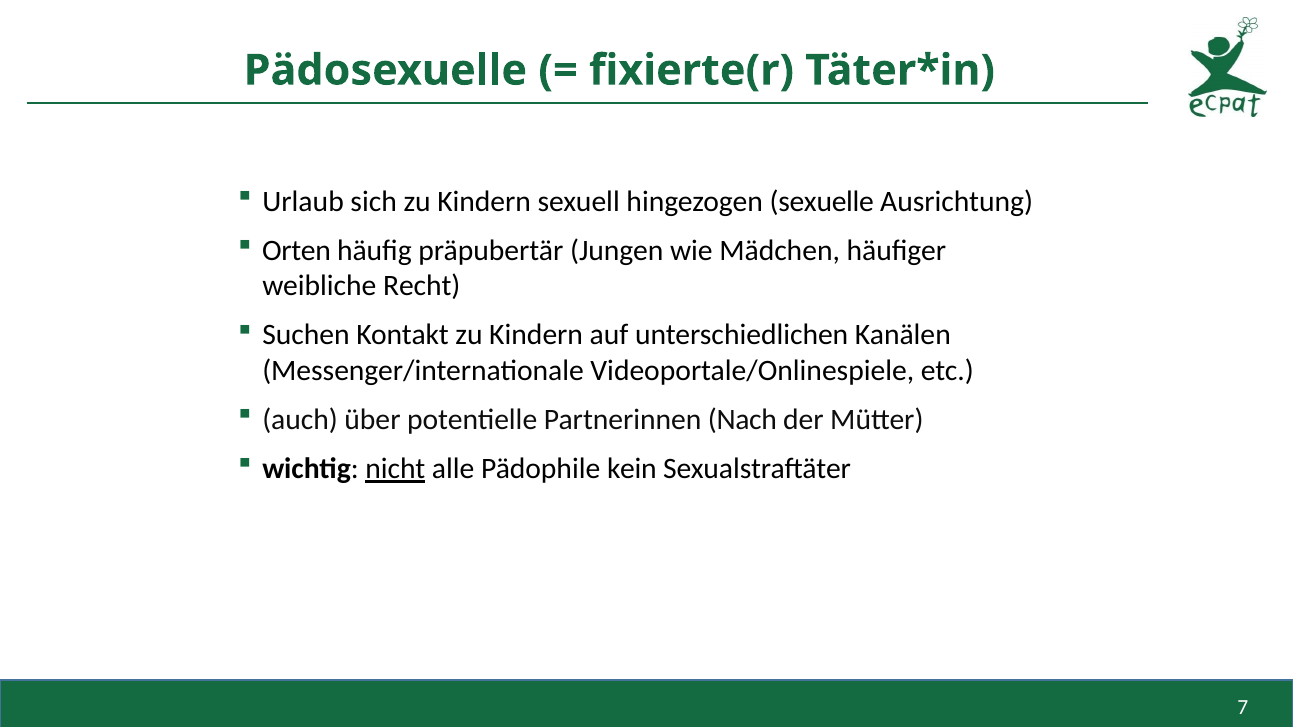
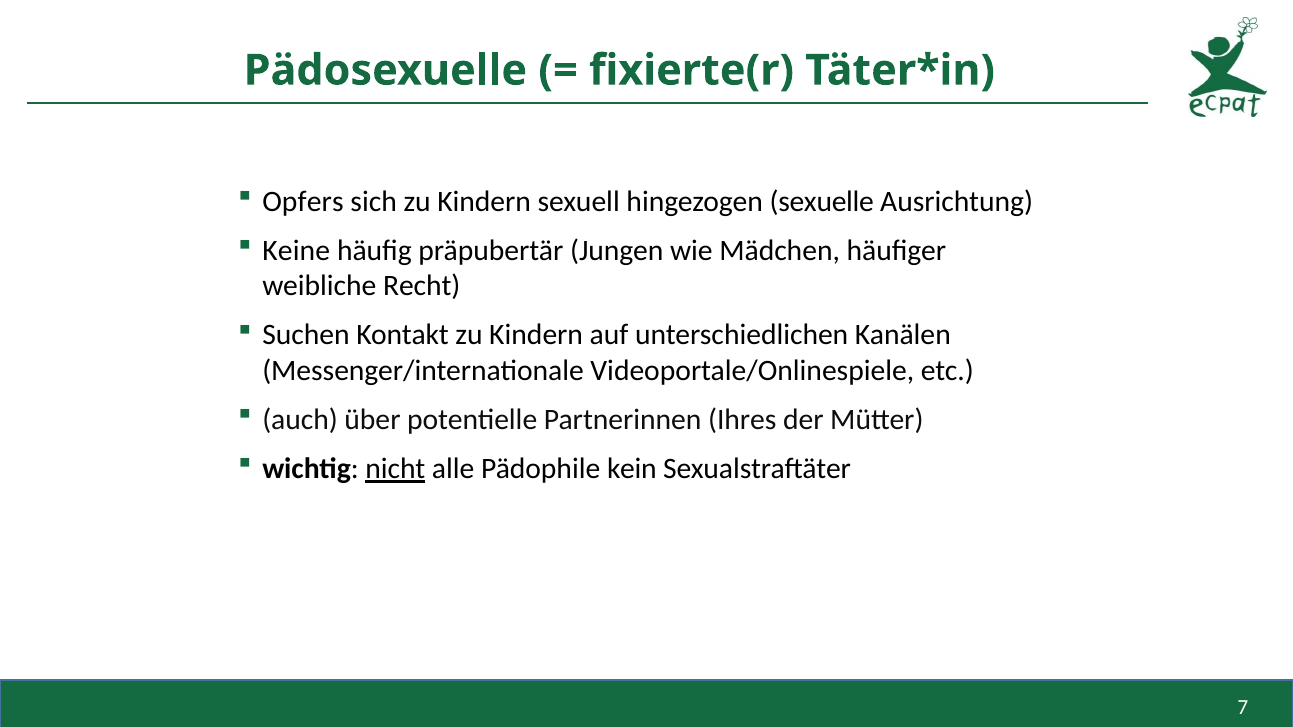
Urlaub: Urlaub -> Opfers
Orten: Orten -> Keine
Nach: Nach -> Ihres
